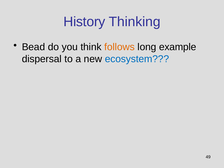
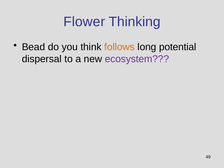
History: History -> Flower
example: example -> potential
ecosystem colour: blue -> purple
